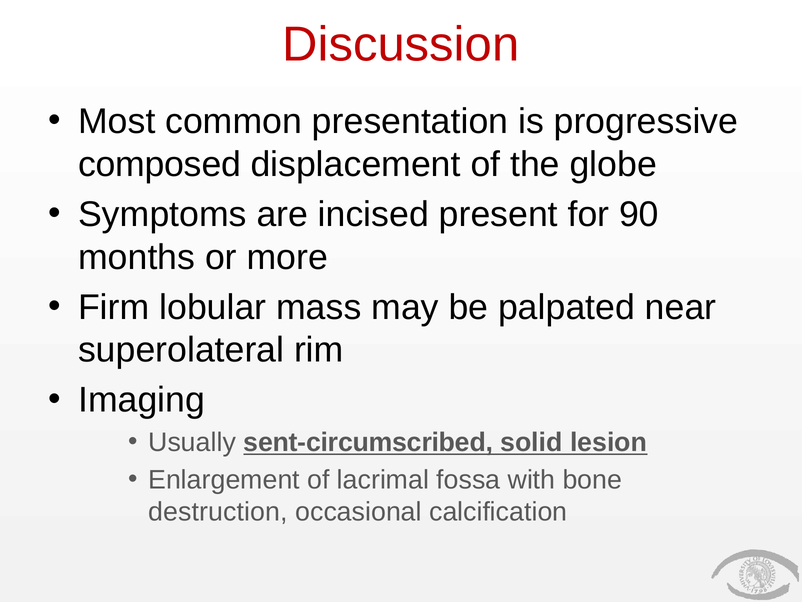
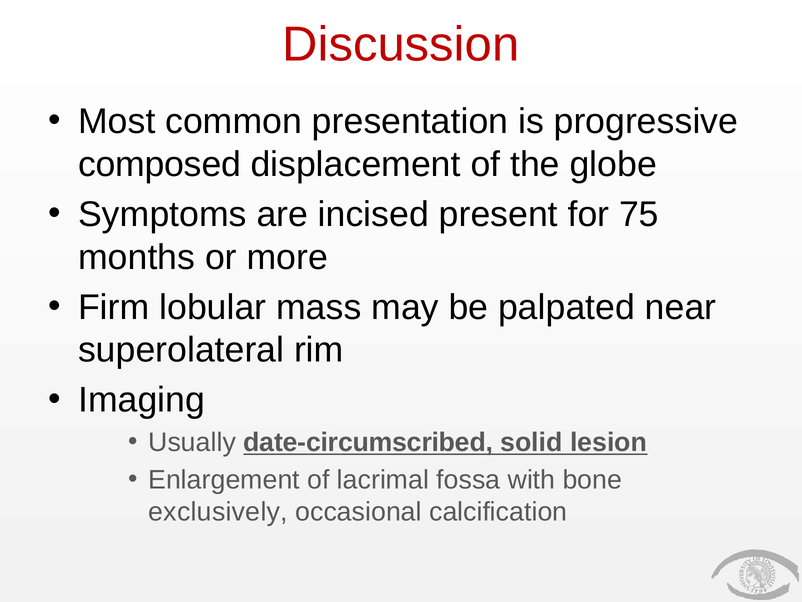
90: 90 -> 75
sent-circumscribed: sent-circumscribed -> date-circumscribed
destruction: destruction -> exclusively
